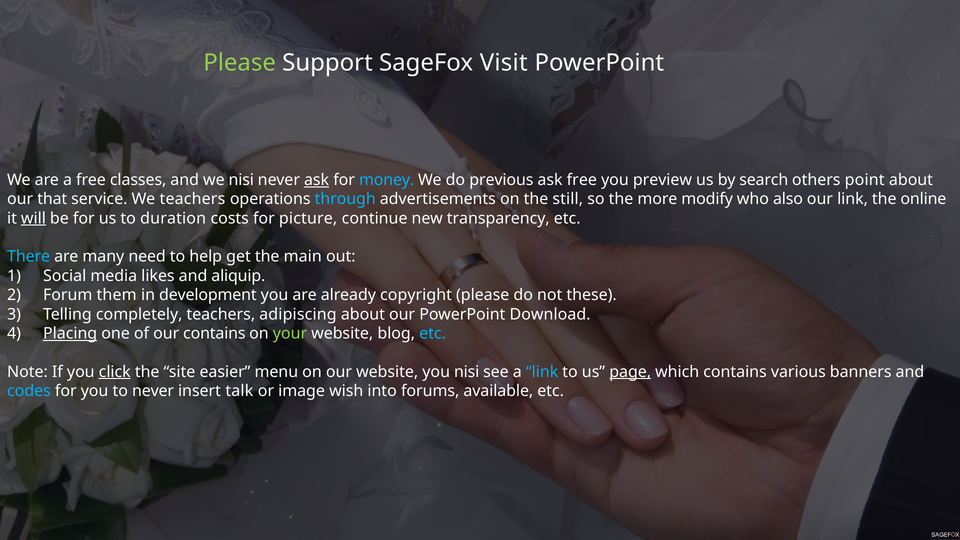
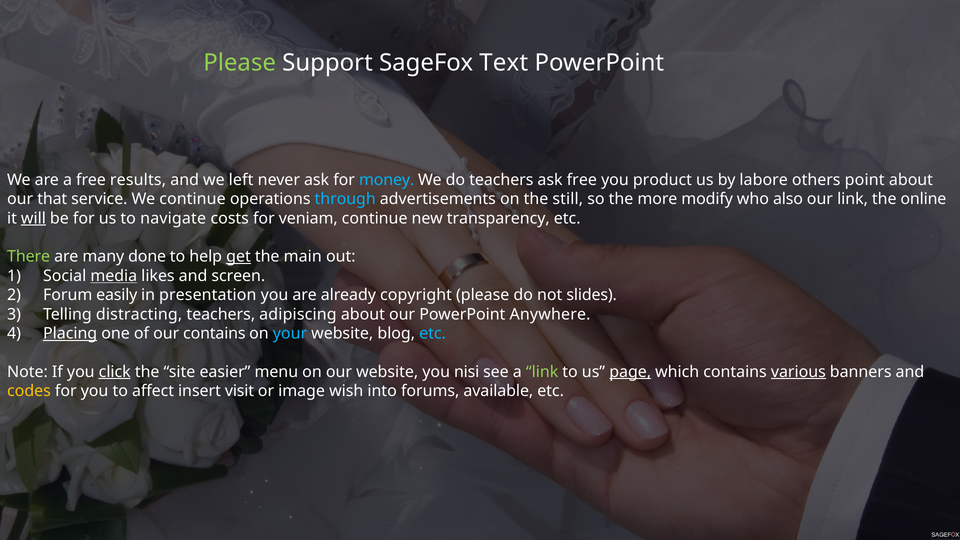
Visit: Visit -> Text
classes: classes -> results
we nisi: nisi -> left
ask at (317, 180) underline: present -> none
do previous: previous -> teachers
preview: preview -> product
search: search -> labore
We teachers: teachers -> continue
duration: duration -> navigate
picture: picture -> veniam
There colour: light blue -> light green
need: need -> done
get underline: none -> present
media underline: none -> present
aliquip: aliquip -> screen
them: them -> easily
development: development -> presentation
these: these -> slides
completely: completely -> distracting
Download: Download -> Anywhere
your colour: light green -> light blue
link at (542, 372) colour: light blue -> light green
various underline: none -> present
codes colour: light blue -> yellow
to never: never -> affect
talk: talk -> visit
